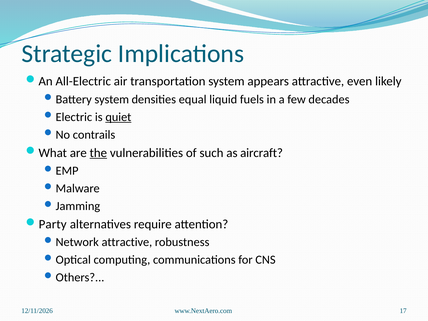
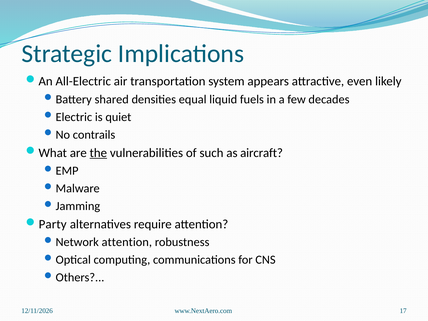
system at (112, 99): system -> shared
quiet underline: present -> none
attractive at (127, 242): attractive -> attention
